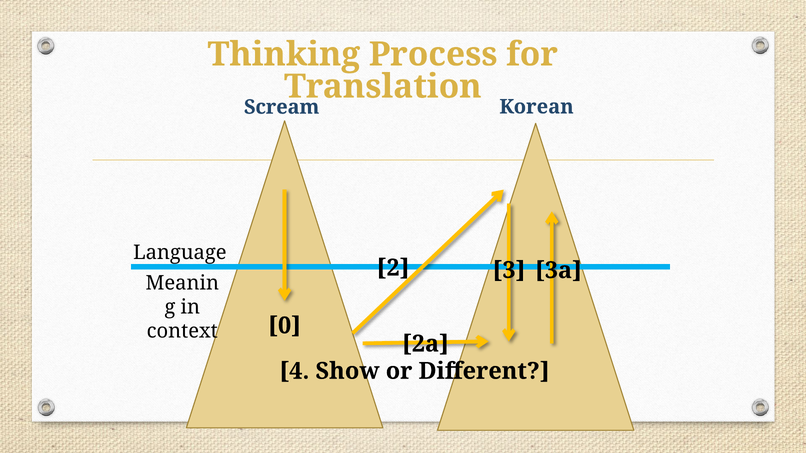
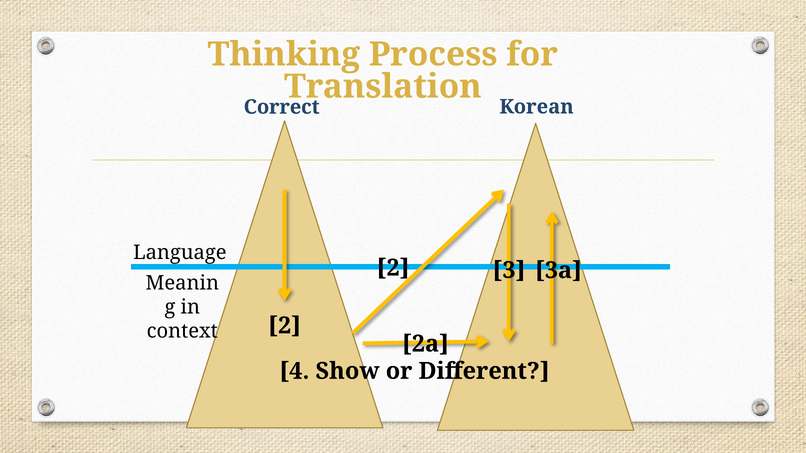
Scream: Scream -> Correct
0 at (285, 326): 0 -> 2
